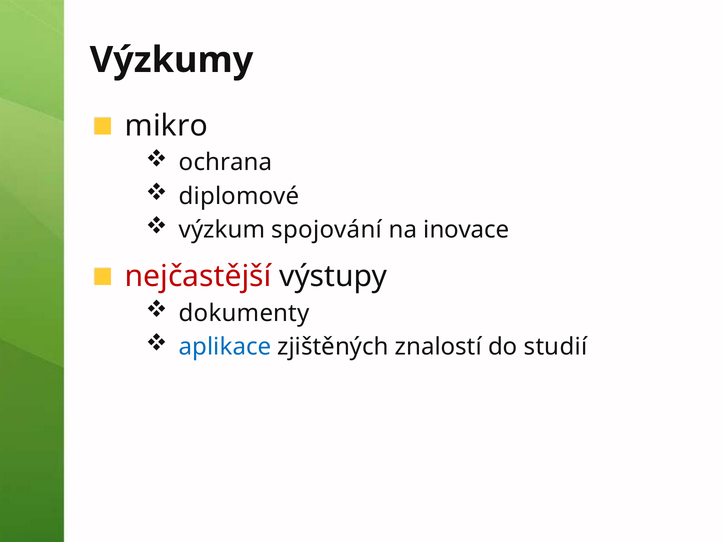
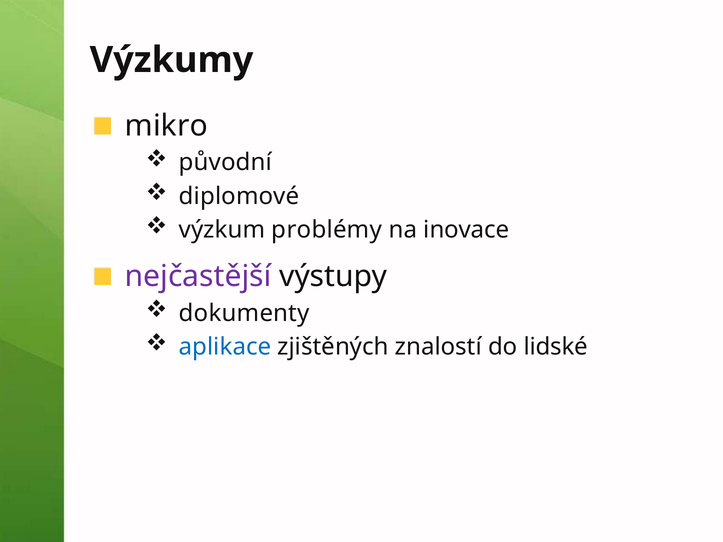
ochrana: ochrana -> původní
spojování: spojování -> problémy
nejčastější colour: red -> purple
studií: studií -> lidské
